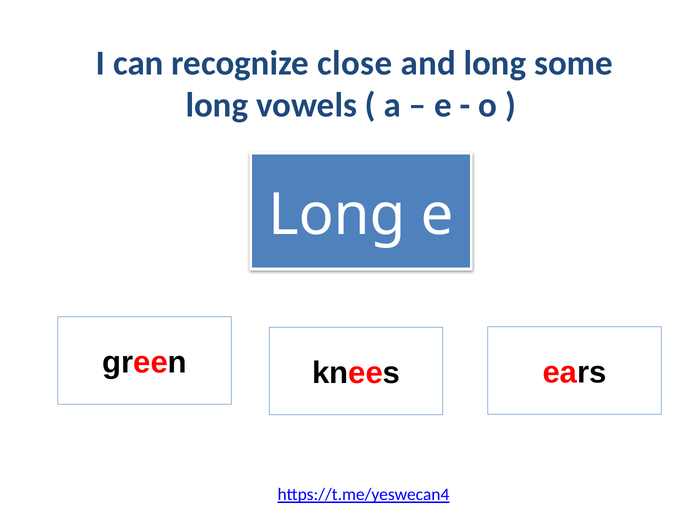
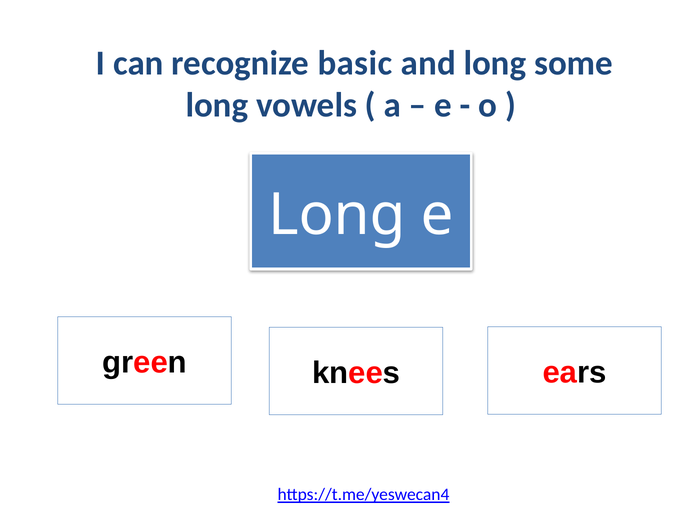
close: close -> basic
